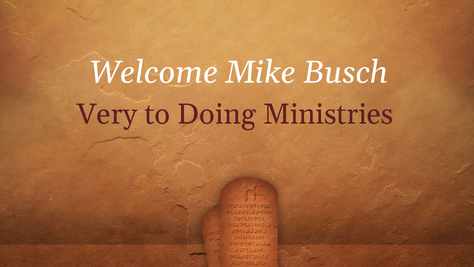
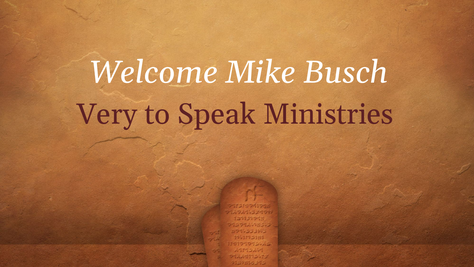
Doing: Doing -> Speak
